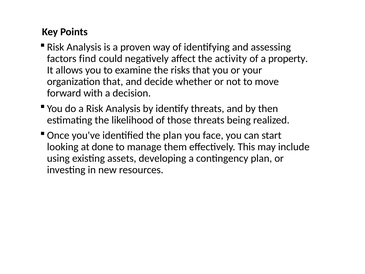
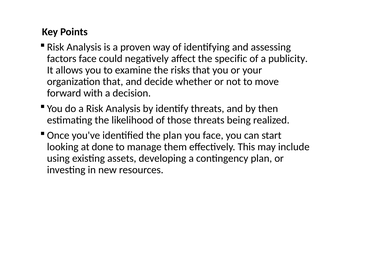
factors find: find -> face
activity: activity -> specific
property: property -> publicity
